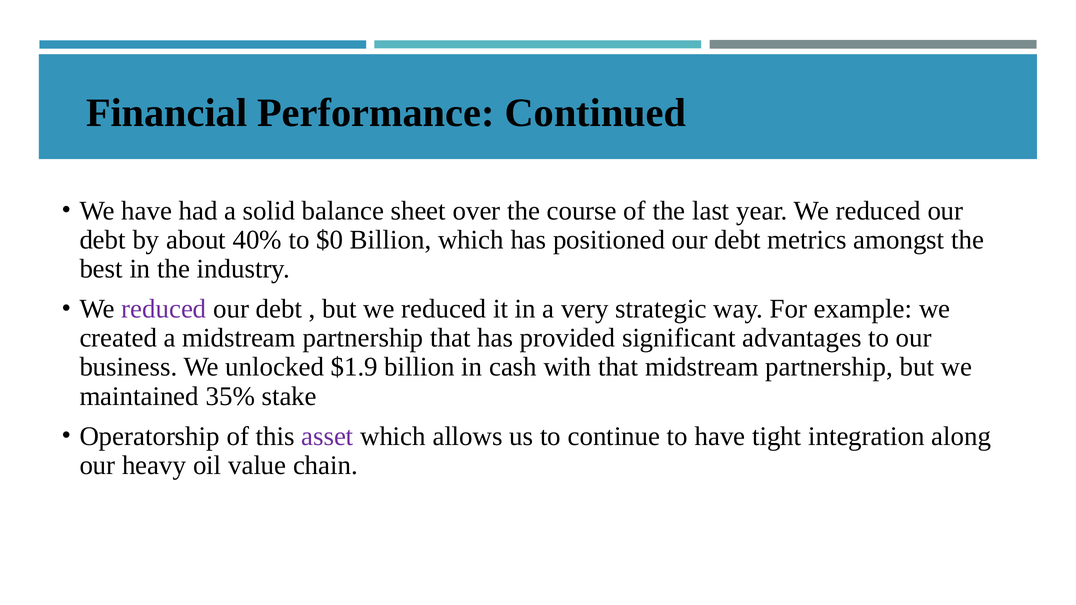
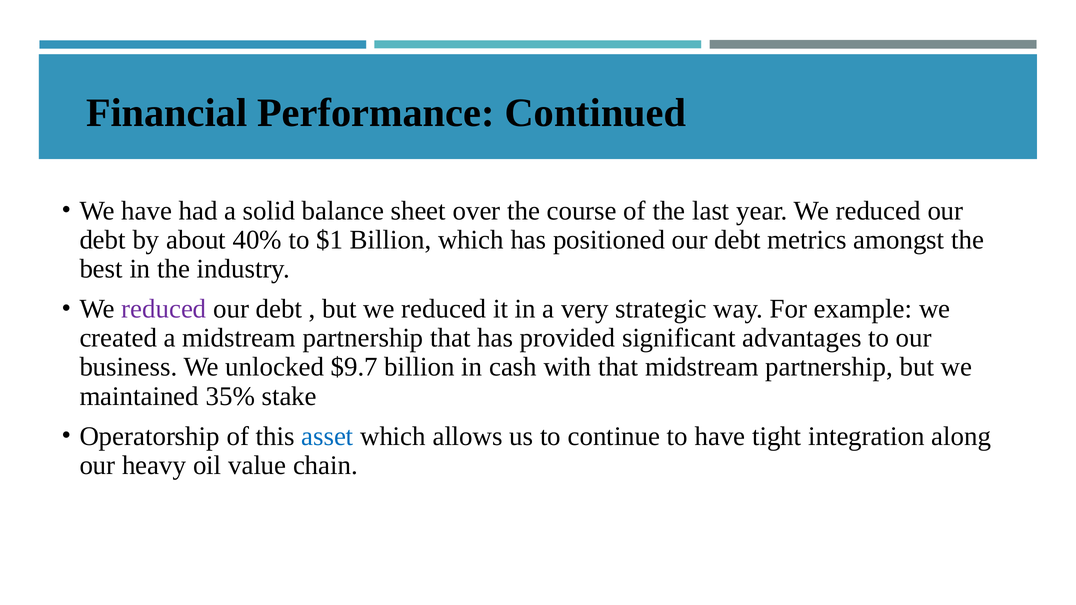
$0: $0 -> $1
$1.9: $1.9 -> $9.7
asset colour: purple -> blue
